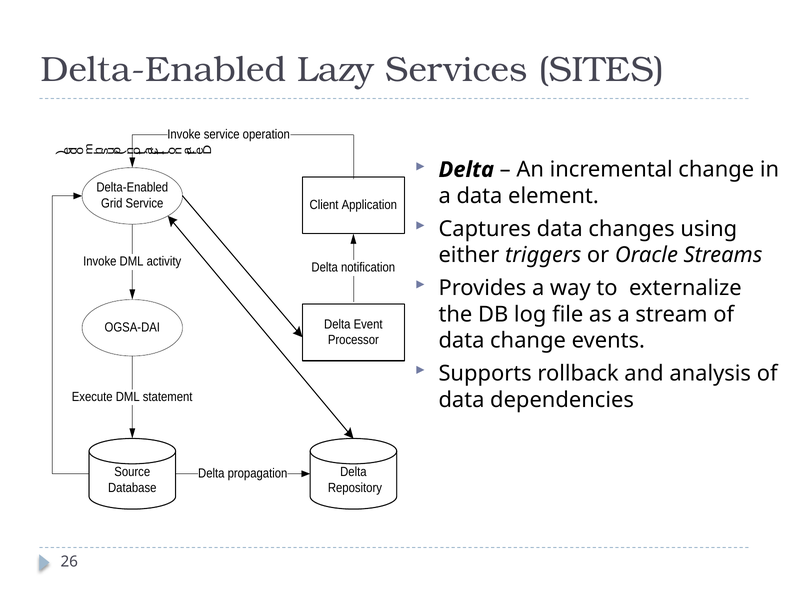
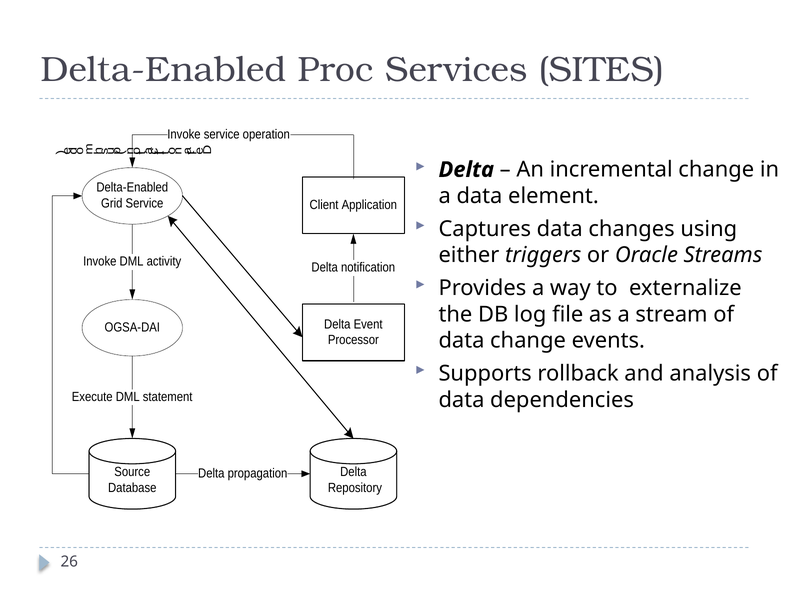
Lazy: Lazy -> Proc
